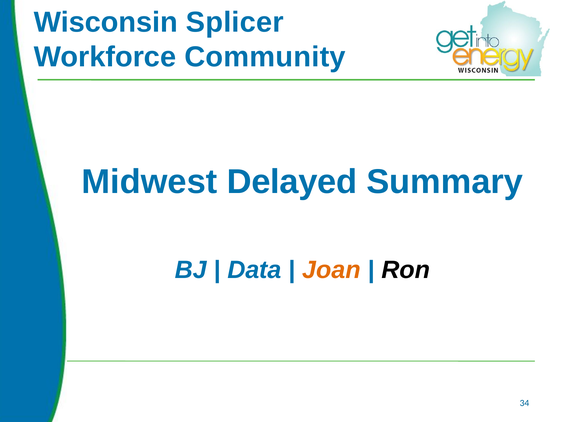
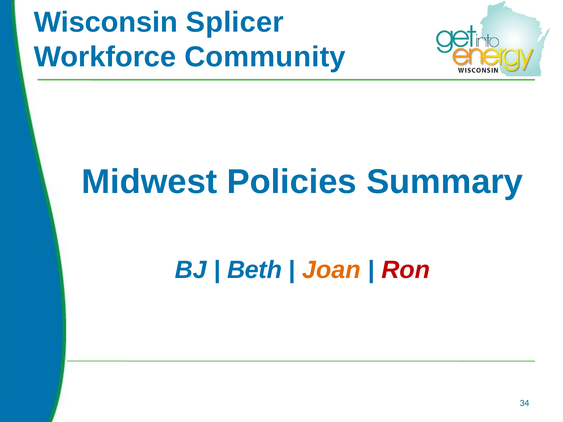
Delayed: Delayed -> Policies
Data: Data -> Beth
Ron colour: black -> red
